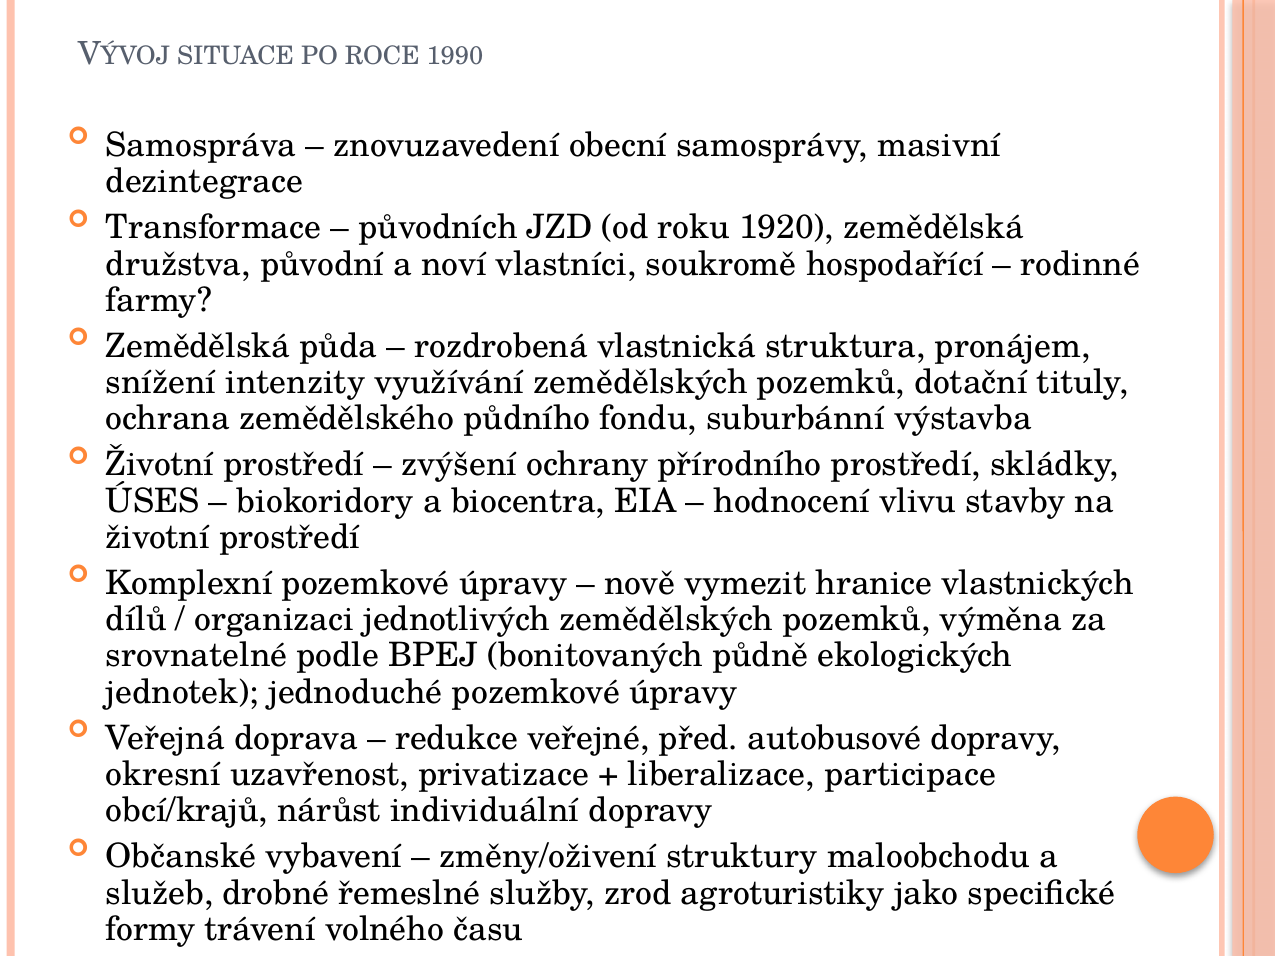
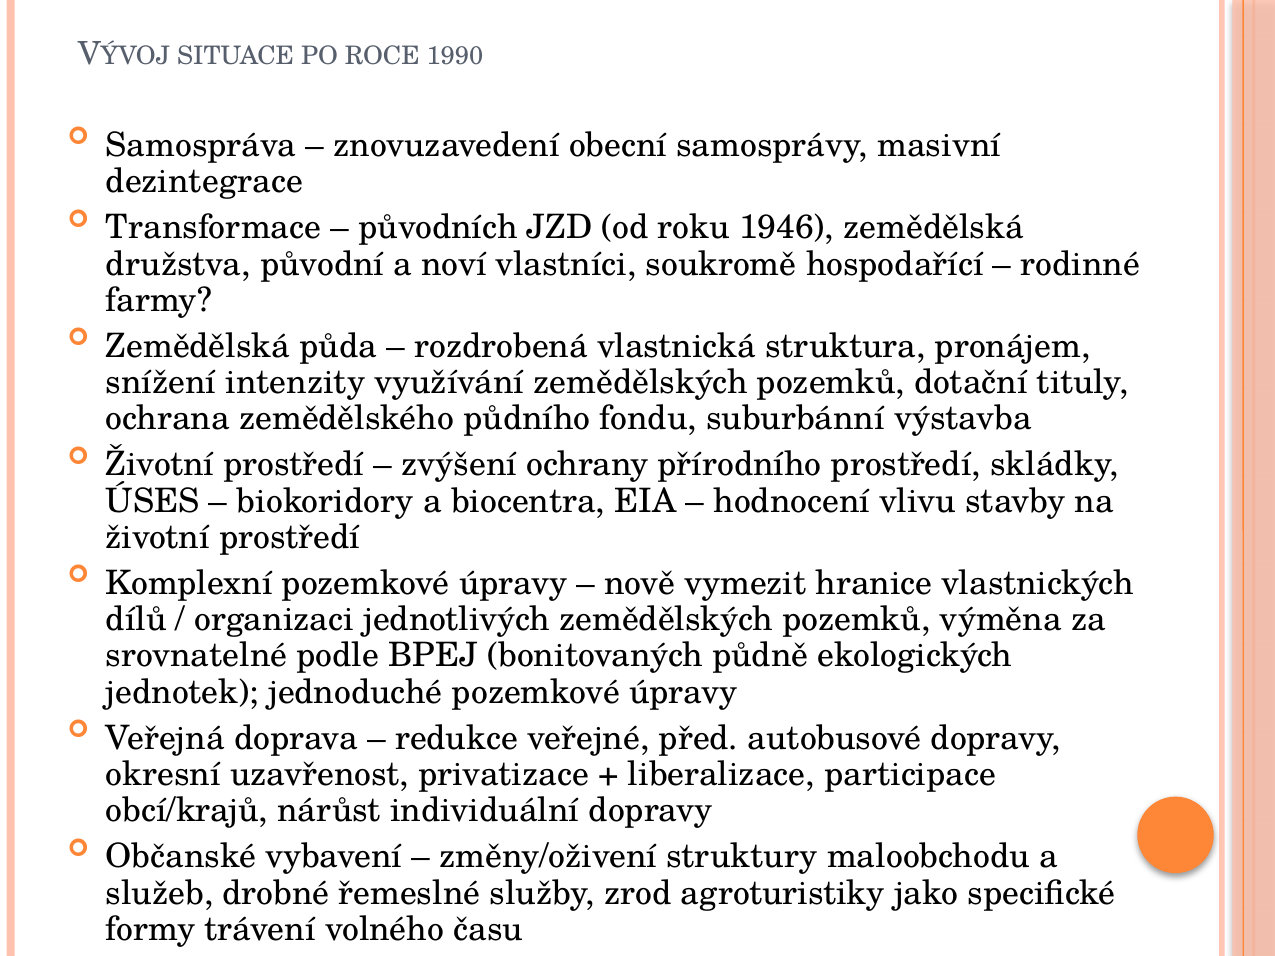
1920: 1920 -> 1946
